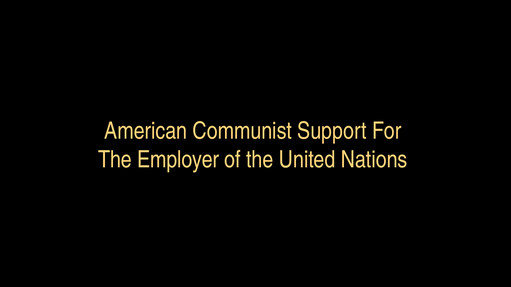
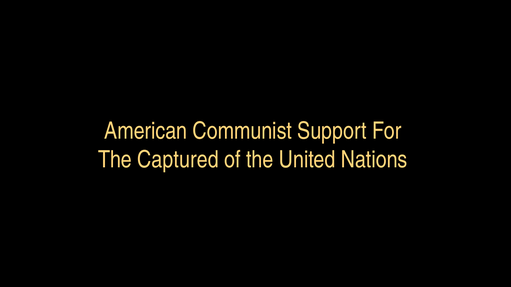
Employer: Employer -> Captured
